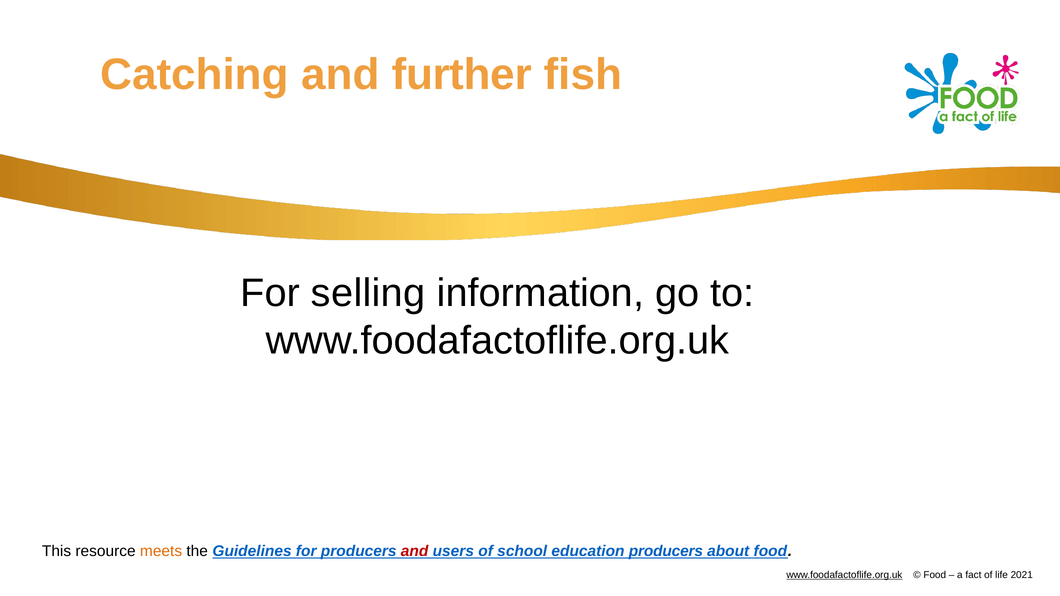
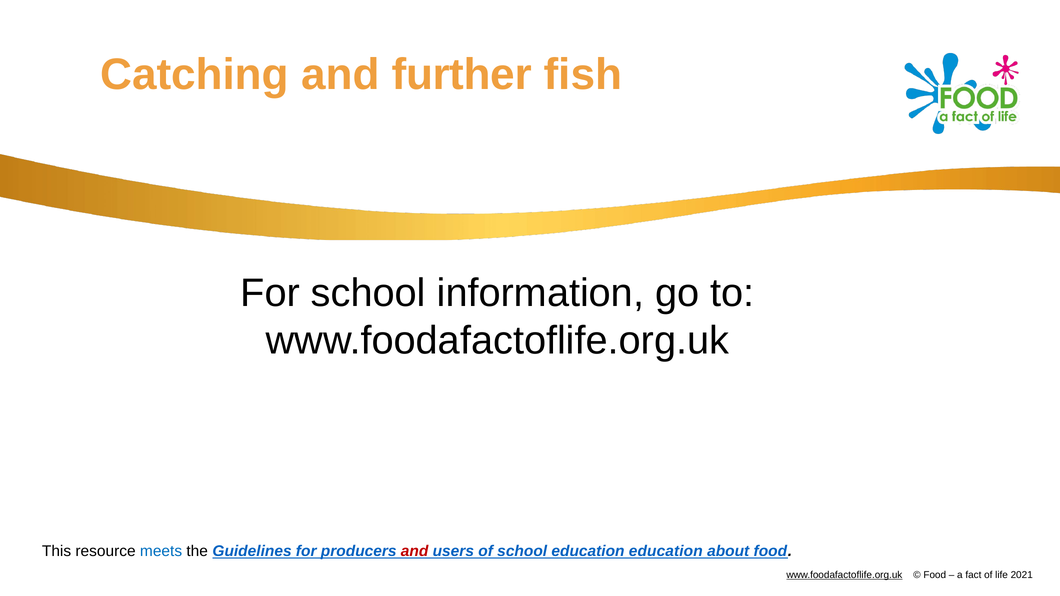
For selling: selling -> school
meets colour: orange -> blue
education producers: producers -> education
